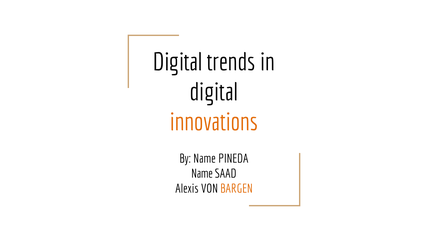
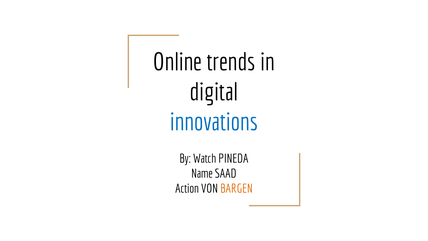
Digital at (178, 62): Digital -> Online
innovations colour: orange -> blue
By Name: Name -> Watch
Alexis: Alexis -> Action
